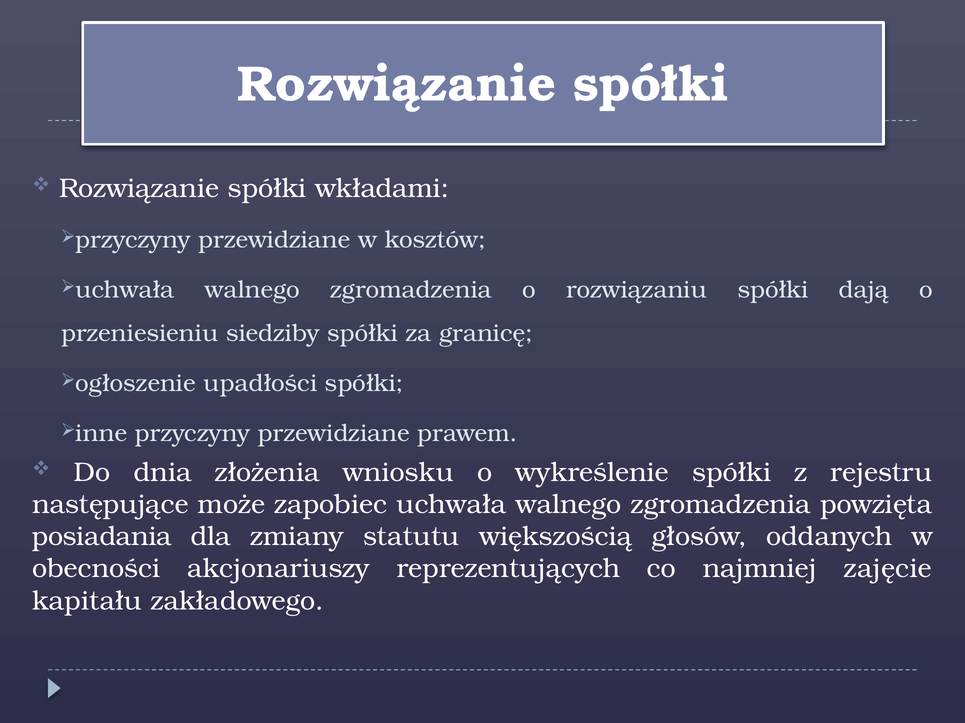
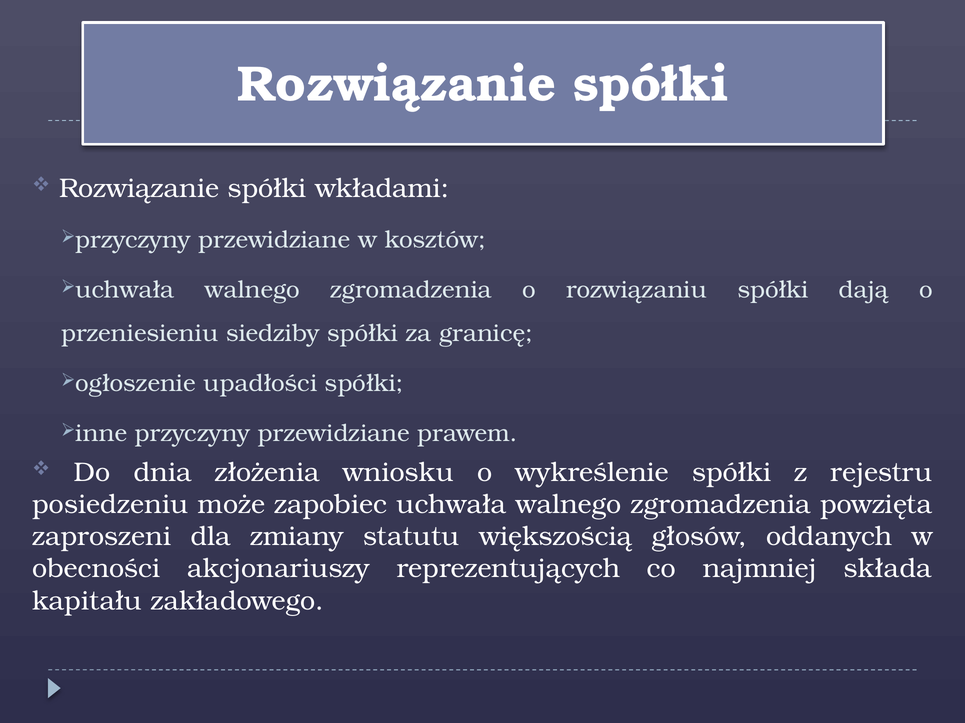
następujące: następujące -> posiedzeniu
posiadania: posiadania -> zaproszeni
zajęcie: zajęcie -> składa
